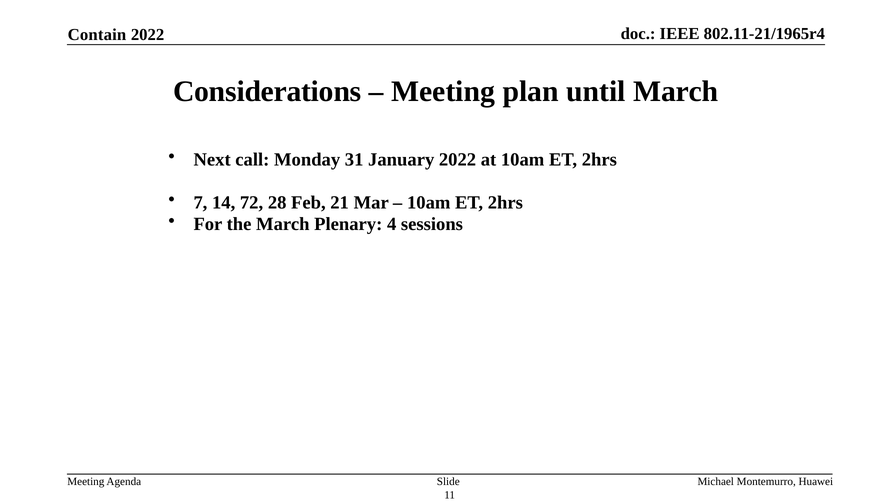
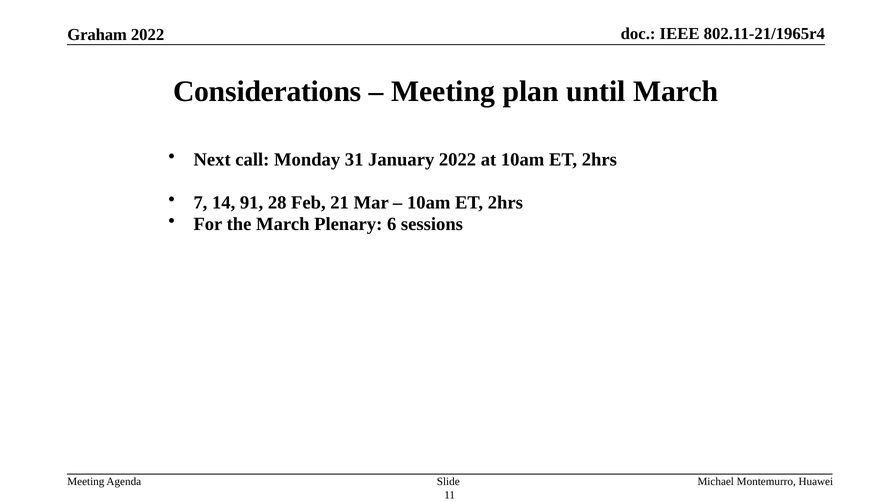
Contain: Contain -> Graham
72: 72 -> 91
4: 4 -> 6
